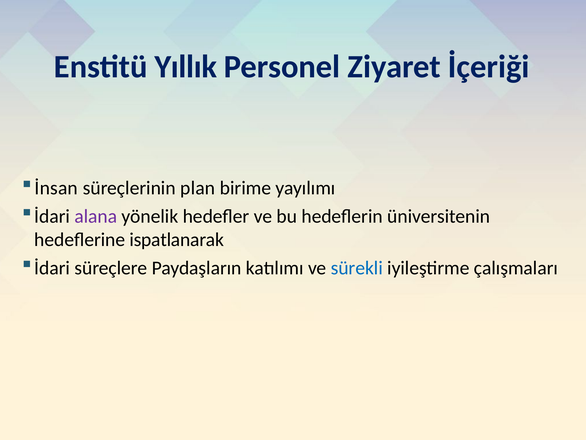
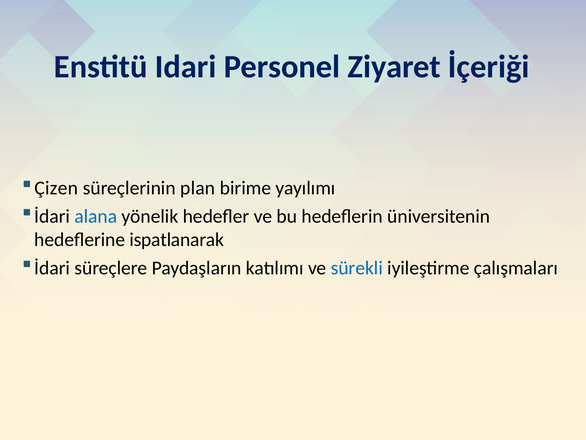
Yıllık: Yıllık -> Idari
İnsan: İnsan -> Çizen
alana colour: purple -> blue
